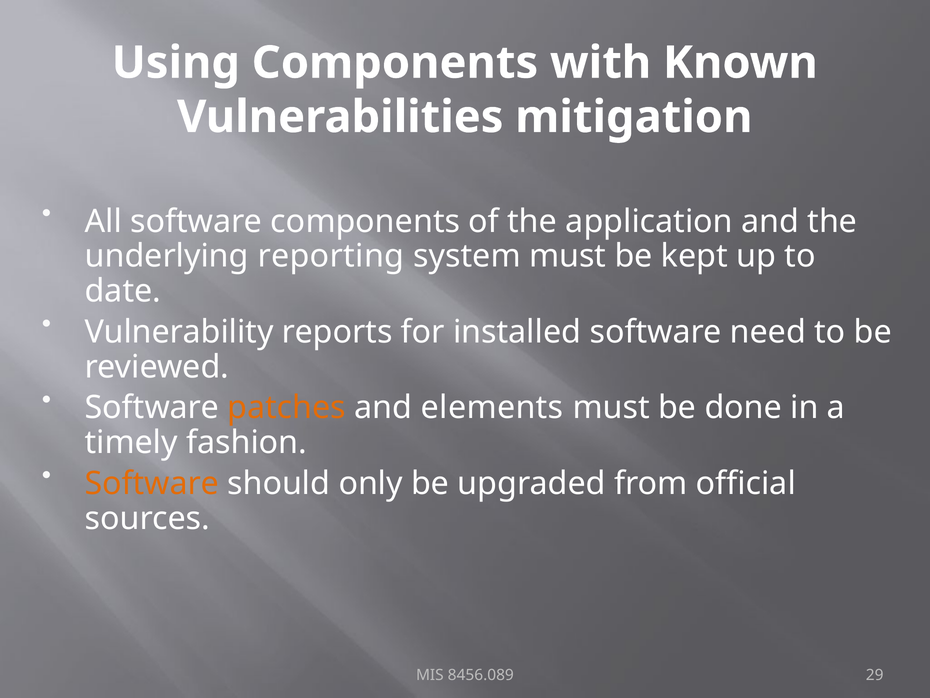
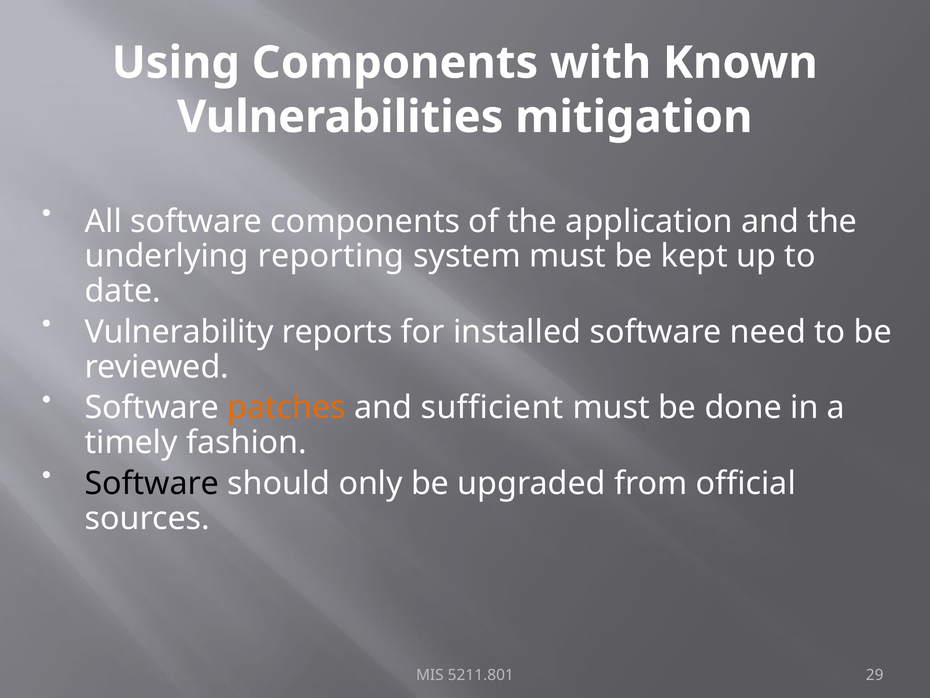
elements: elements -> sufficient
Software at (152, 483) colour: orange -> black
8456.089: 8456.089 -> 5211.801
